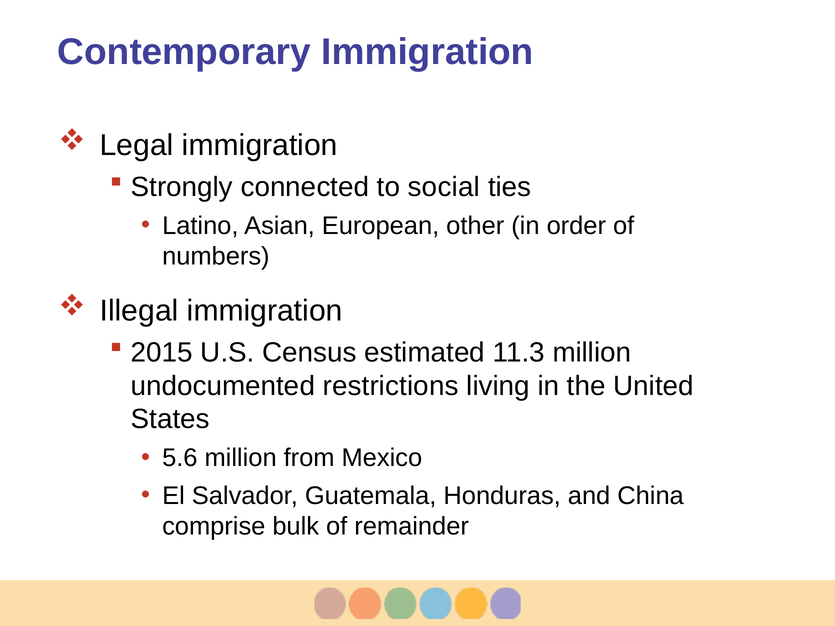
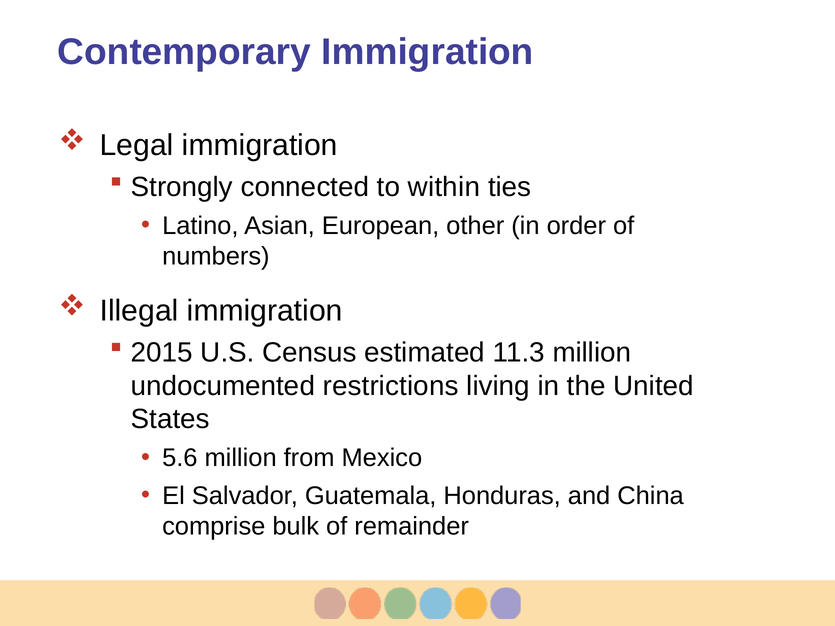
social: social -> within
